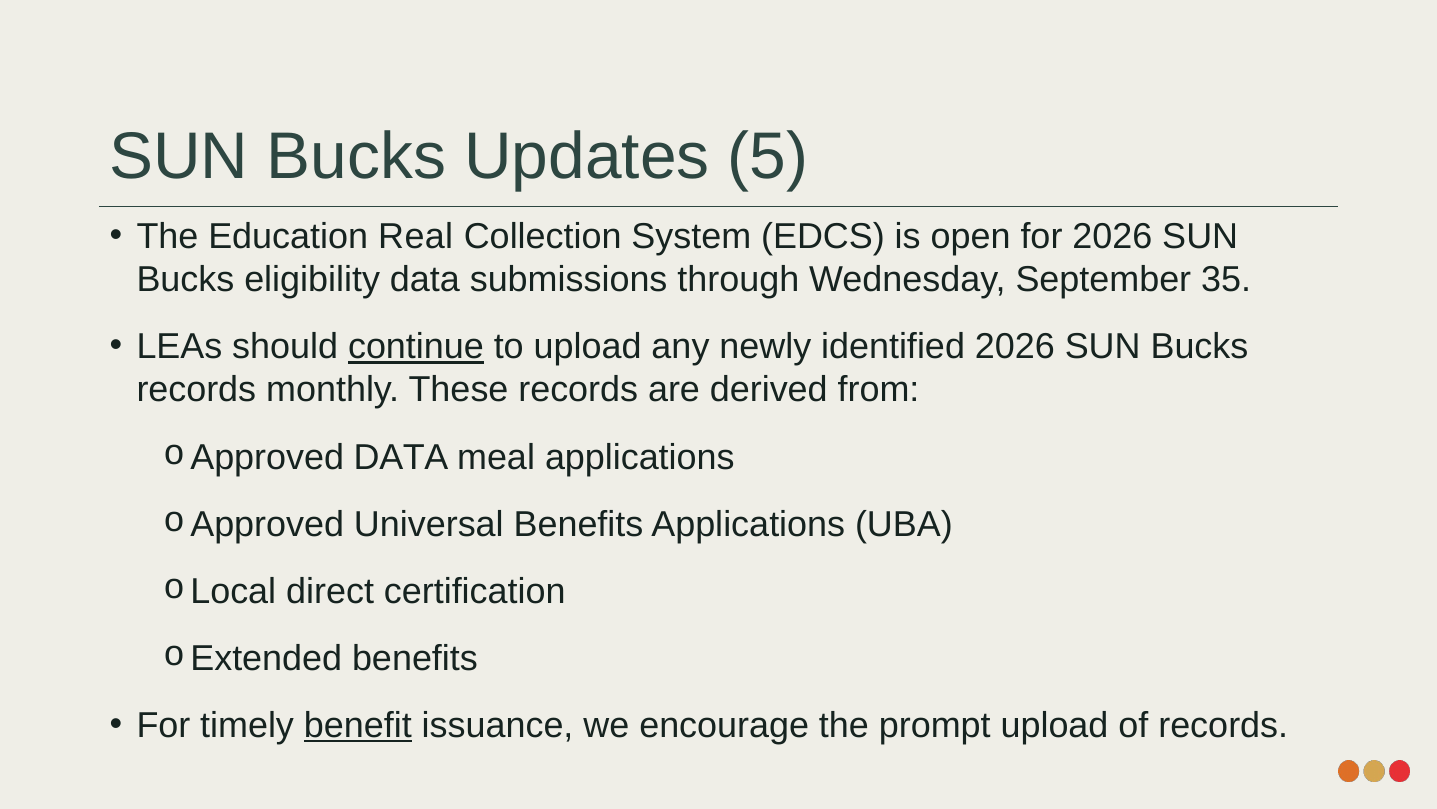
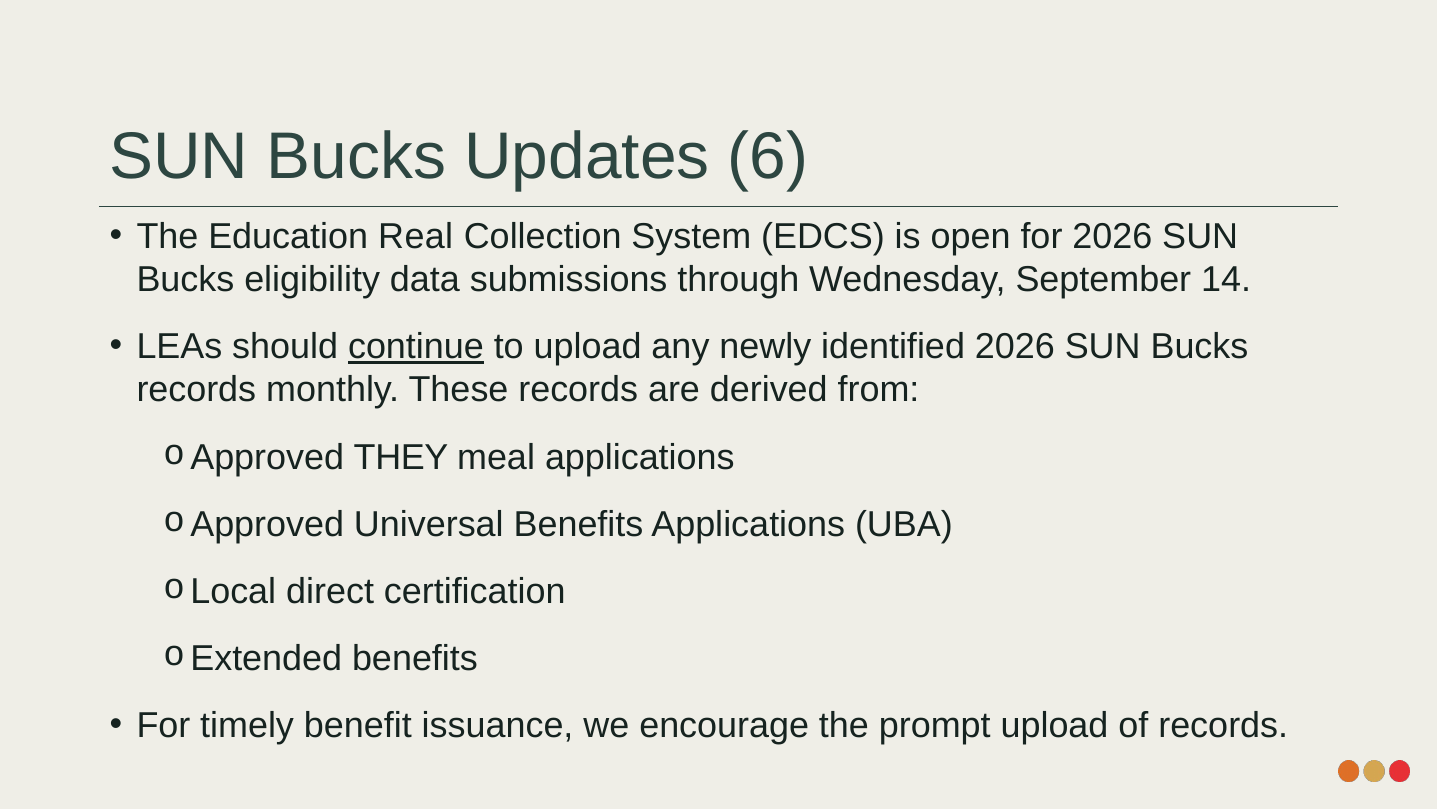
5: 5 -> 6
35: 35 -> 14
DATA at (401, 457): DATA -> THEY
benefit underline: present -> none
